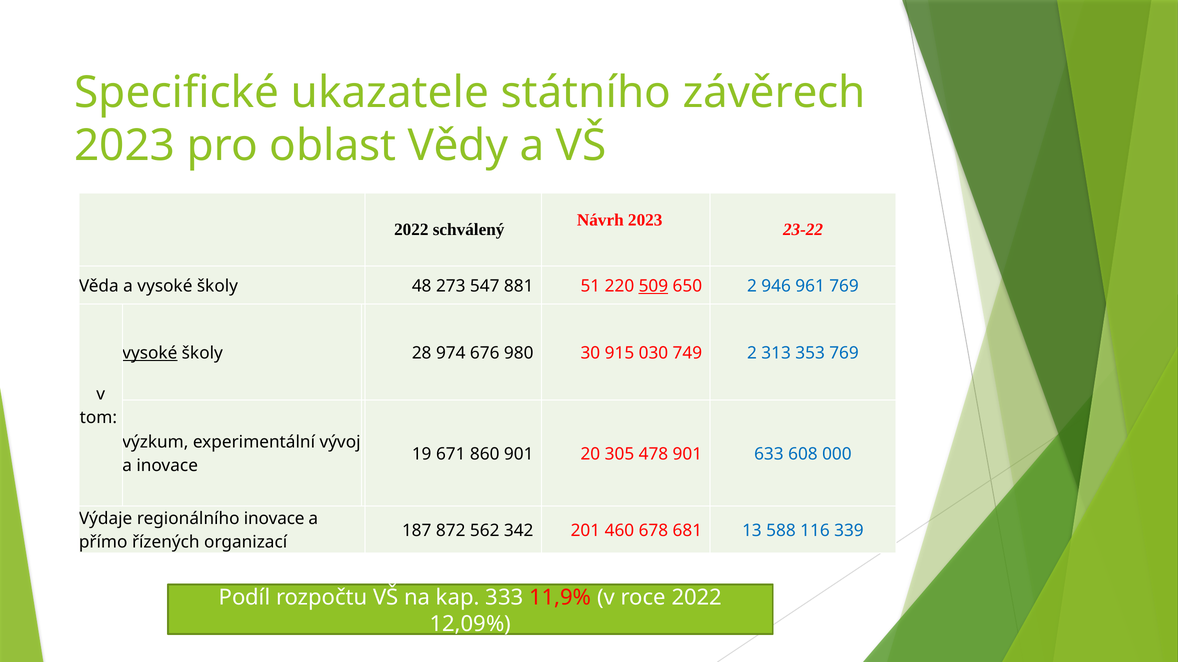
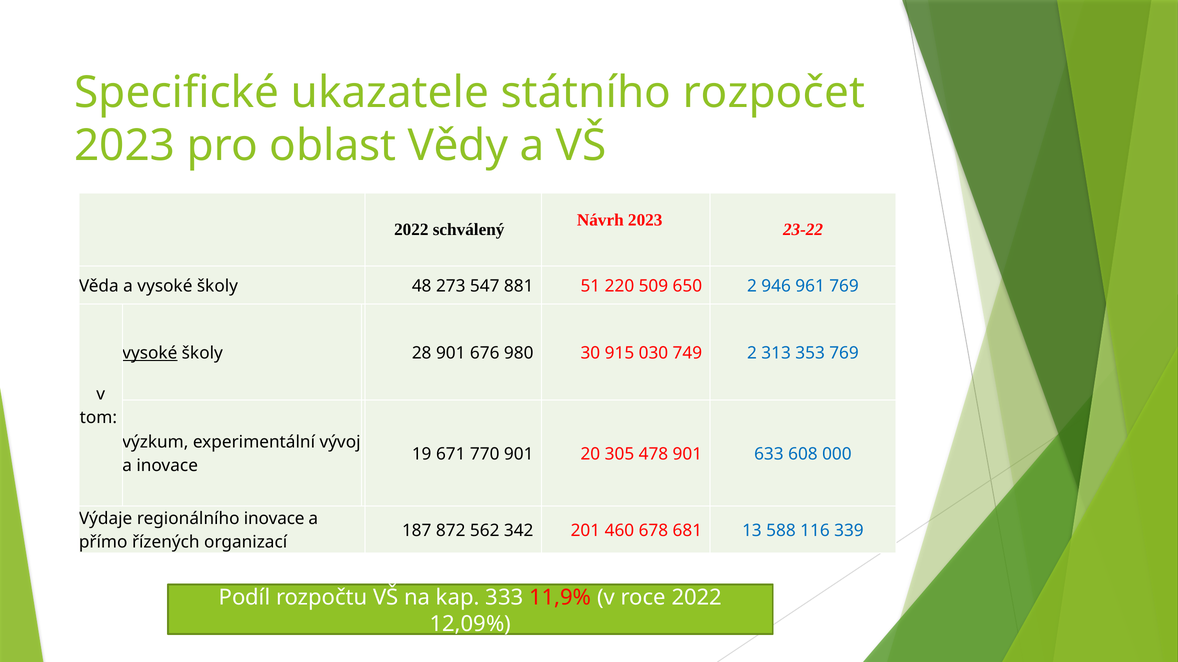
závěrech: závěrech -> rozpočet
509 underline: present -> none
28 974: 974 -> 901
860: 860 -> 770
